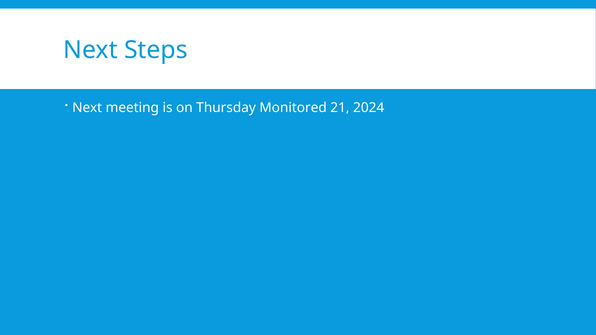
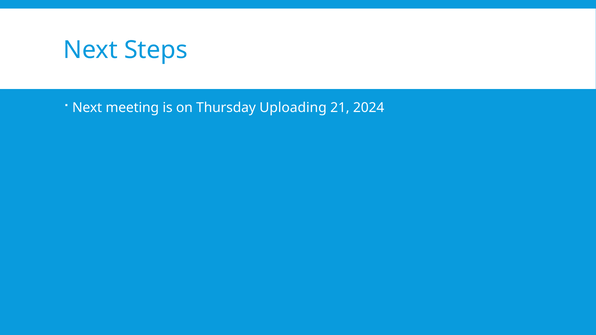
Monitored: Monitored -> Uploading
